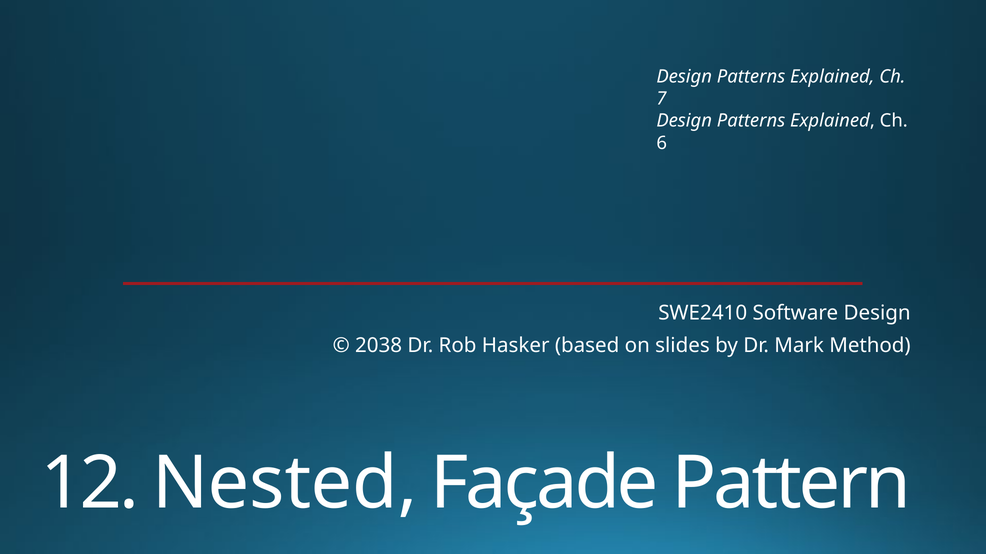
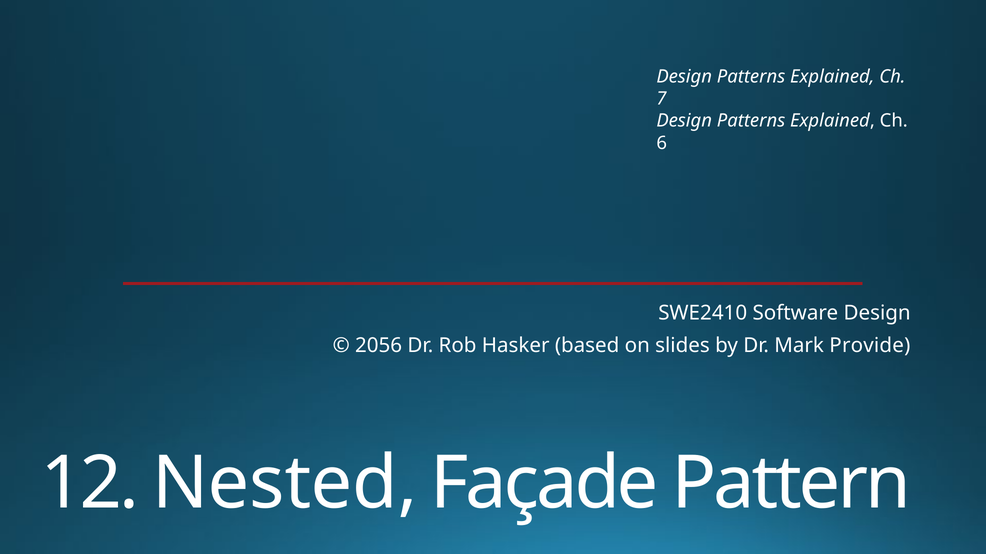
2038: 2038 -> 2056
Method: Method -> Provide
